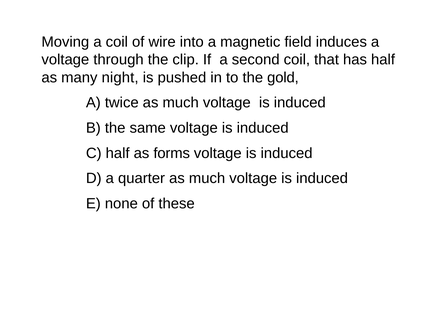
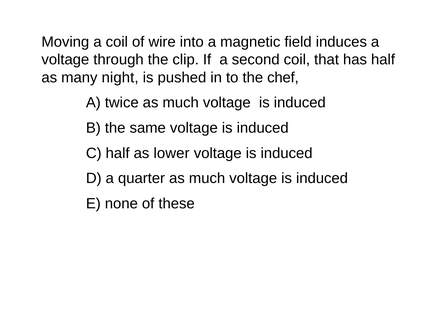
gold: gold -> chef
forms: forms -> lower
